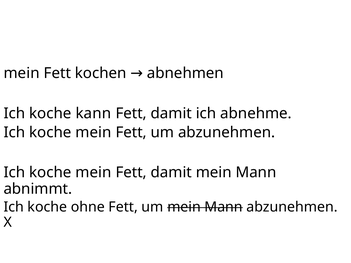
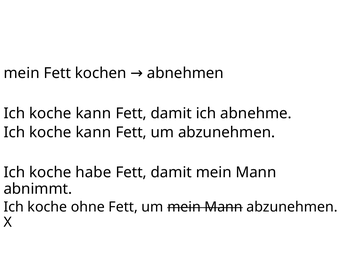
mein at (93, 133): mein -> kann
mein at (93, 173): mein -> habe
